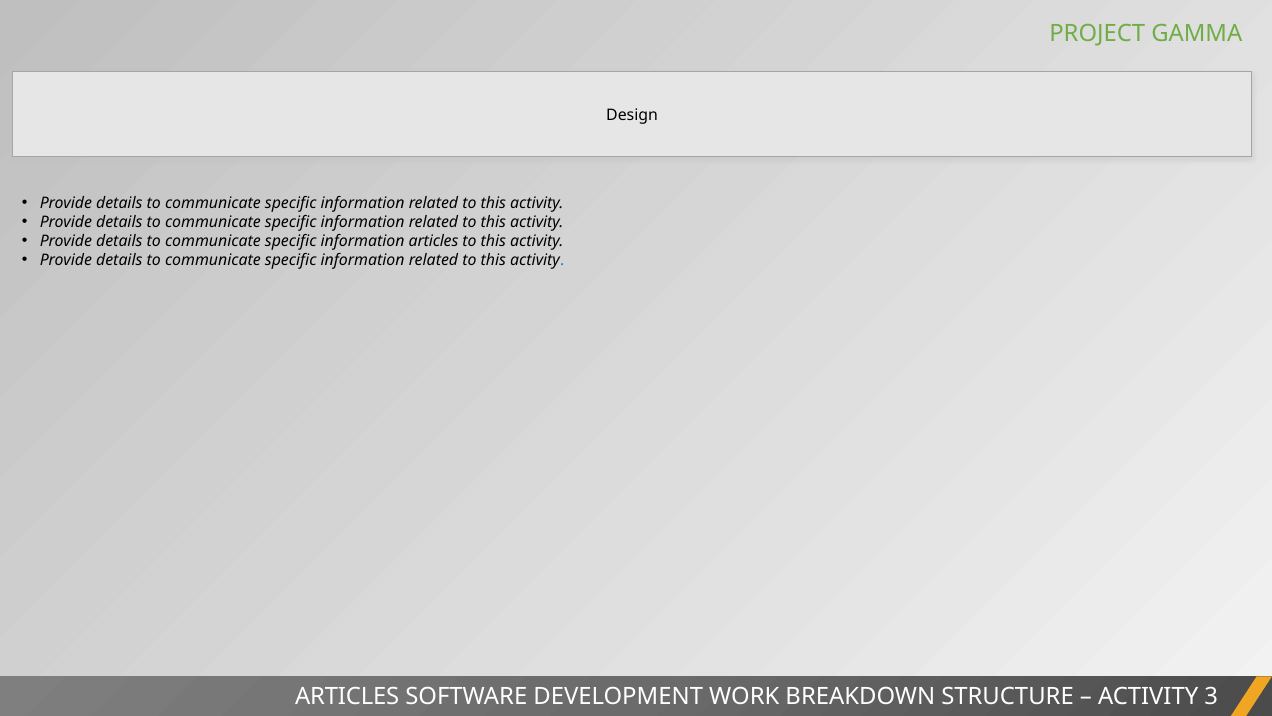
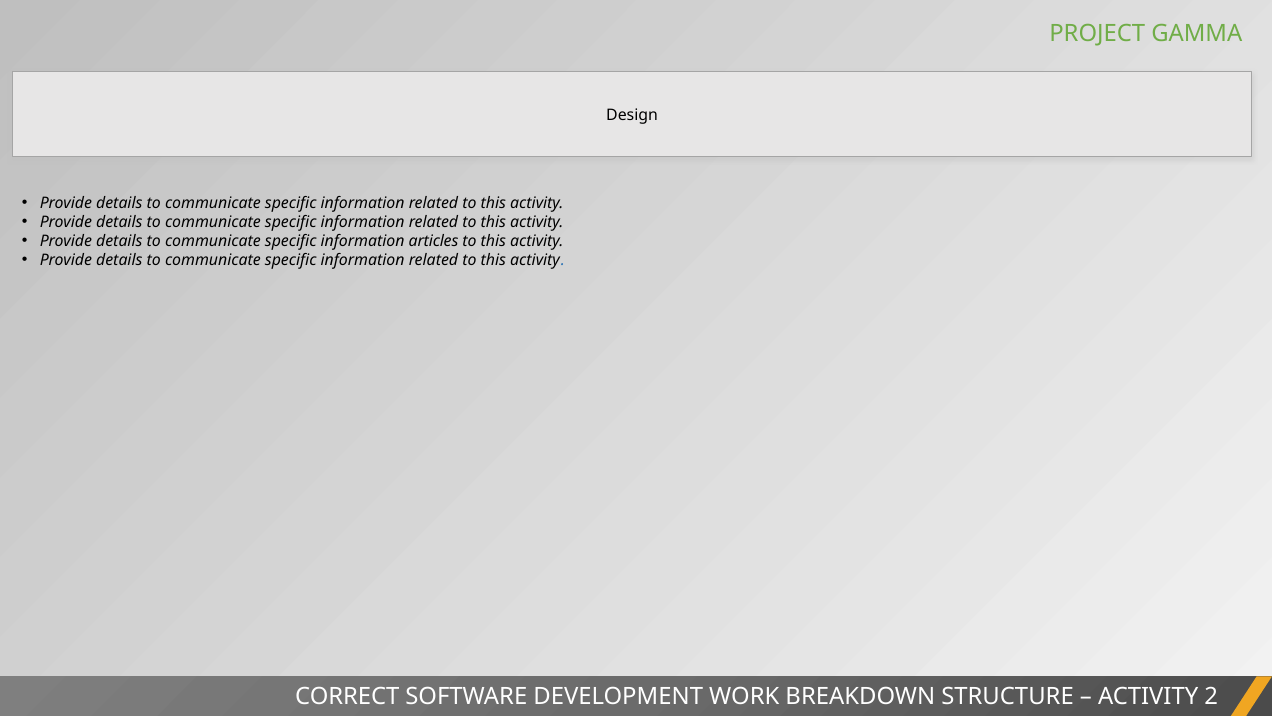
ARTICLES at (347, 696): ARTICLES -> CORRECT
3: 3 -> 2
